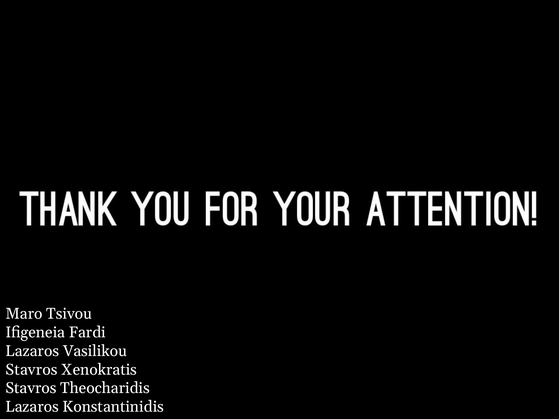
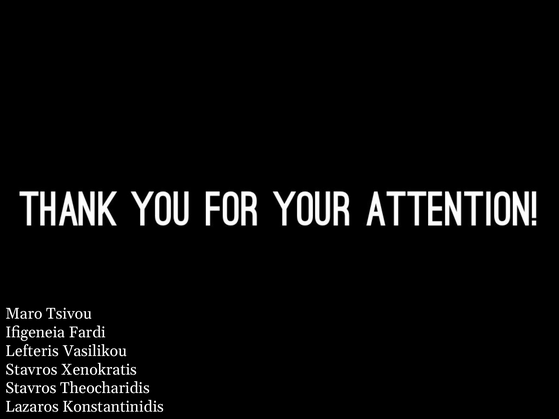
Lazaros at (32, 351): Lazaros -> Lefteris
